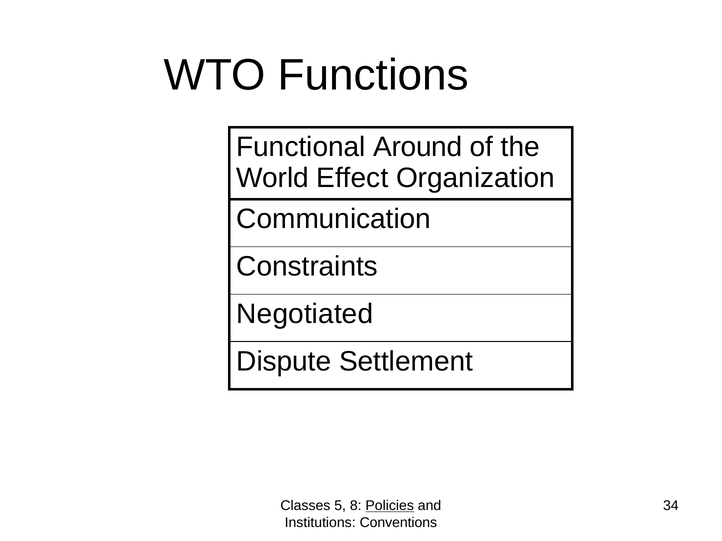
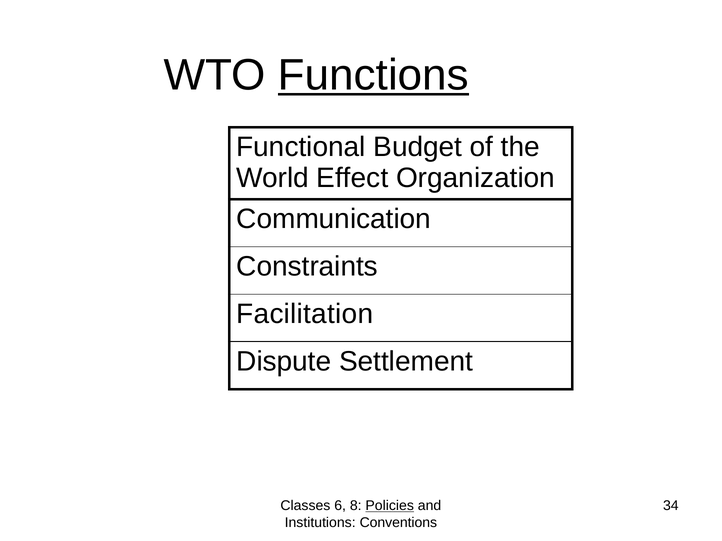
Functions underline: none -> present
Around: Around -> Budget
Negotiated: Negotiated -> Facilitation
5: 5 -> 6
